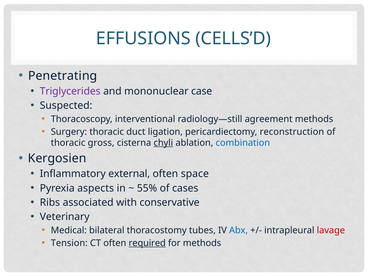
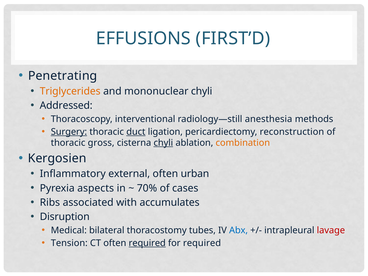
CELLS’D: CELLS’D -> FIRST’D
Triglycerides colour: purple -> orange
mononuclear case: case -> chyli
Suspected: Suspected -> Addressed
agreement: agreement -> anesthesia
Surgery underline: none -> present
duct underline: none -> present
combination colour: blue -> orange
space: space -> urban
55%: 55% -> 70%
conservative: conservative -> accumulates
Veterinary: Veterinary -> Disruption
for methods: methods -> required
